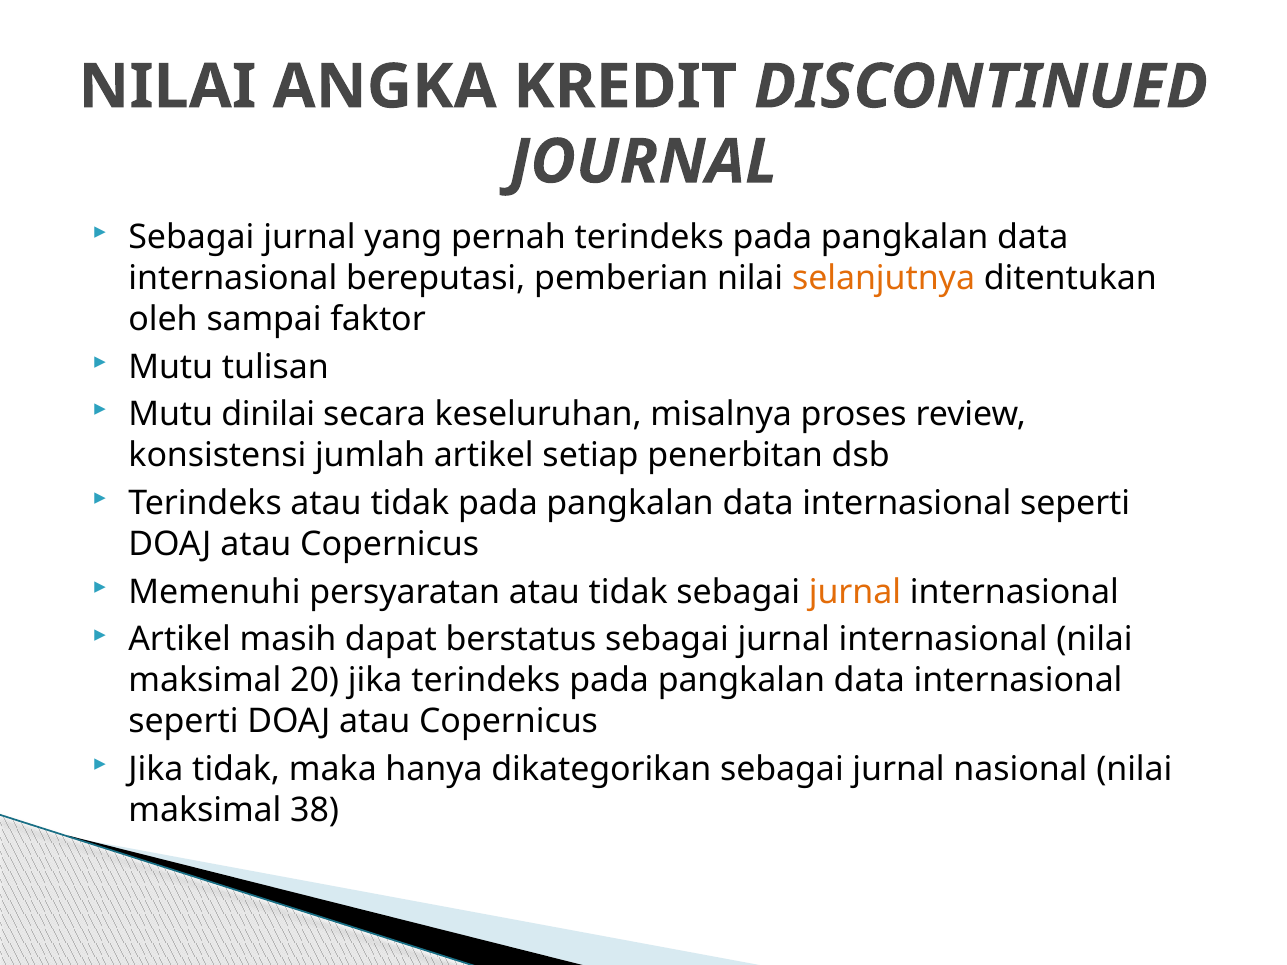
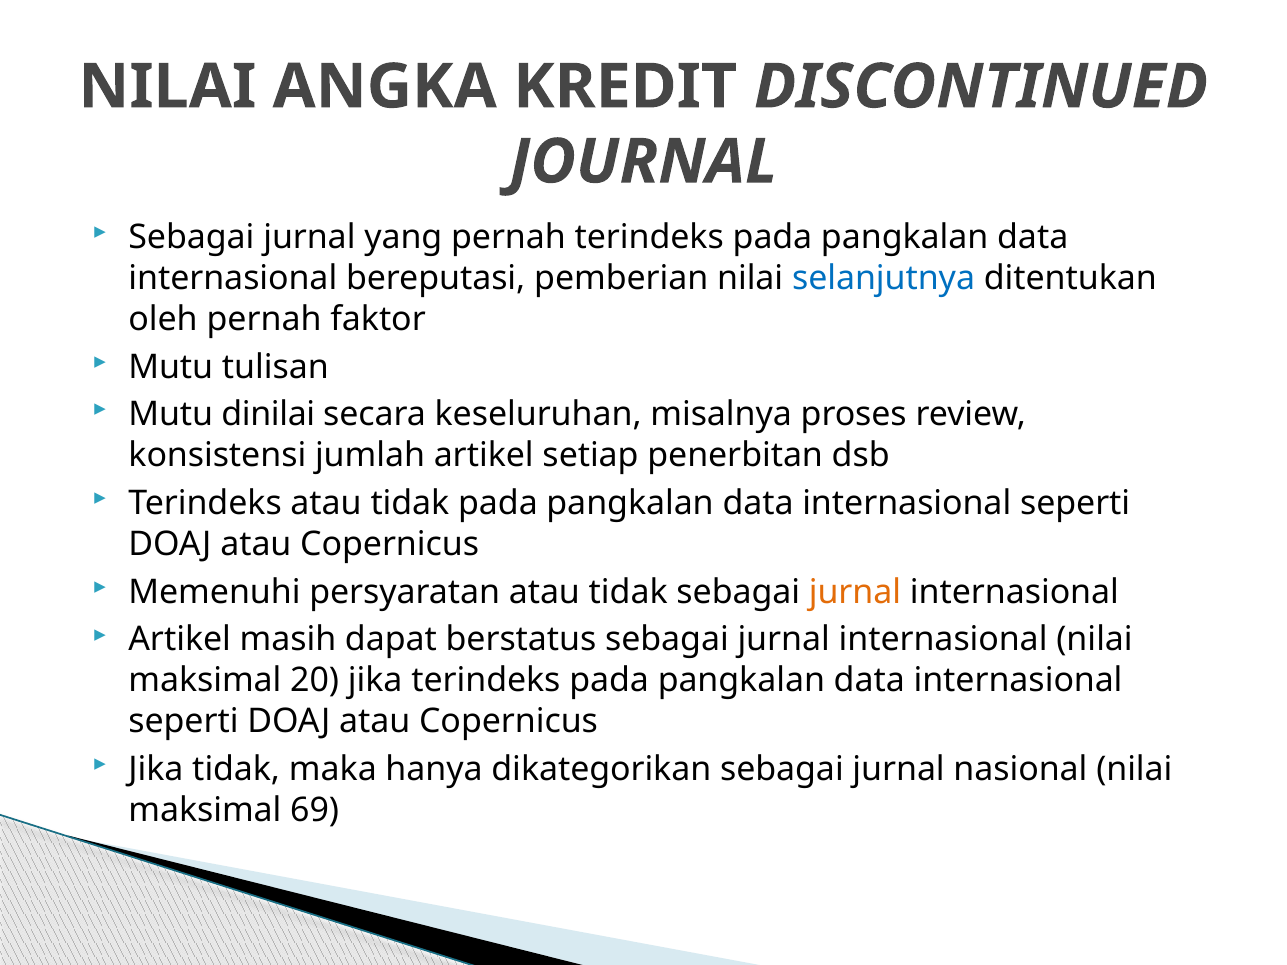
selanjutnya colour: orange -> blue
oleh sampai: sampai -> pernah
38: 38 -> 69
